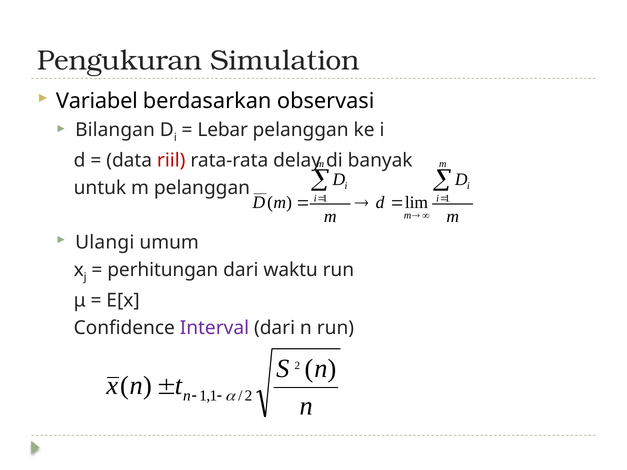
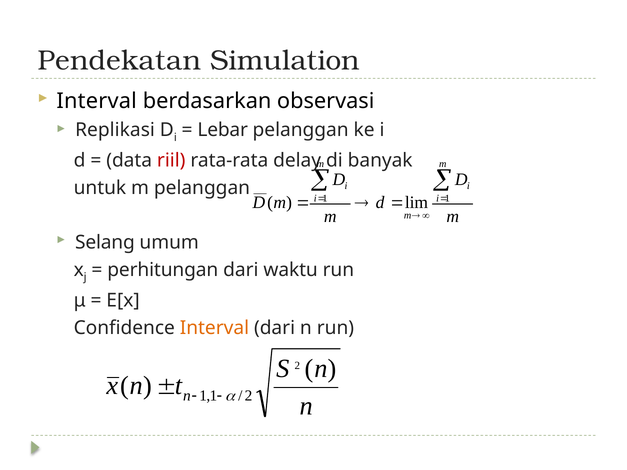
Pengukuran: Pengukuran -> Pendekatan
Variabel at (97, 101): Variabel -> Interval
Bilangan: Bilangan -> Replikasi
Ulangi: Ulangi -> Selang
Interval at (214, 328) colour: purple -> orange
